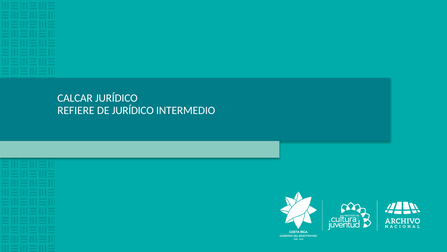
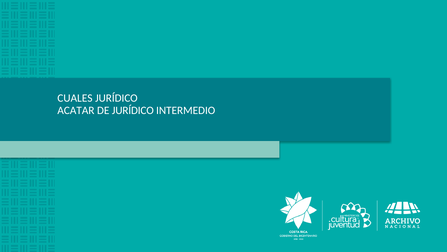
CALCAR: CALCAR -> CUALES
REFIERE: REFIERE -> ACATAR
